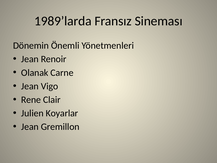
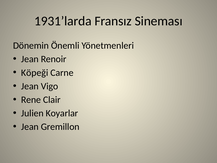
1989’larda: 1989’larda -> 1931’larda
Olanak: Olanak -> Köpeği
